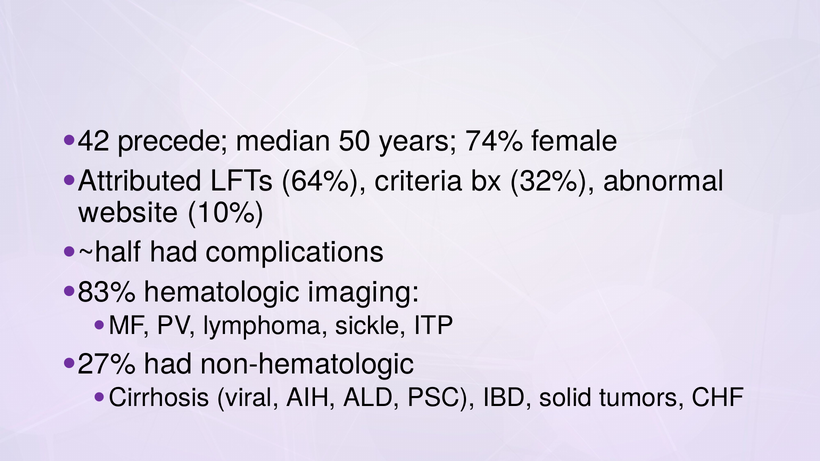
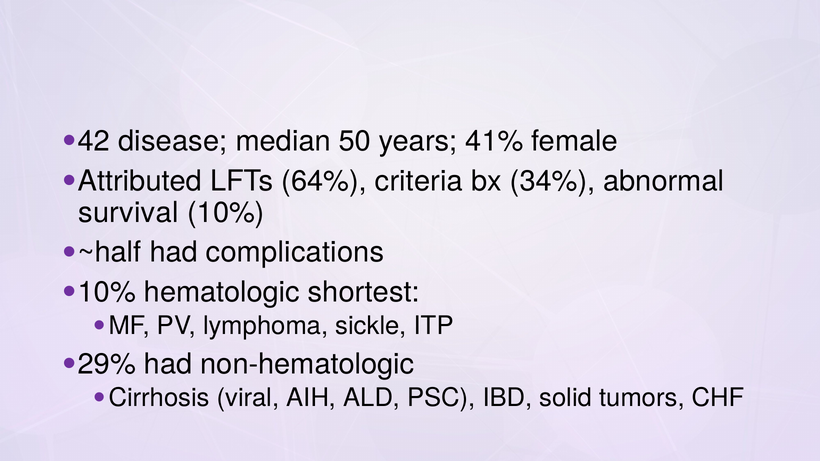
precede: precede -> disease
74%: 74% -> 41%
32%: 32% -> 34%
website: website -> survival
83% at (107, 292): 83% -> 10%
imaging: imaging -> shortest
27%: 27% -> 29%
